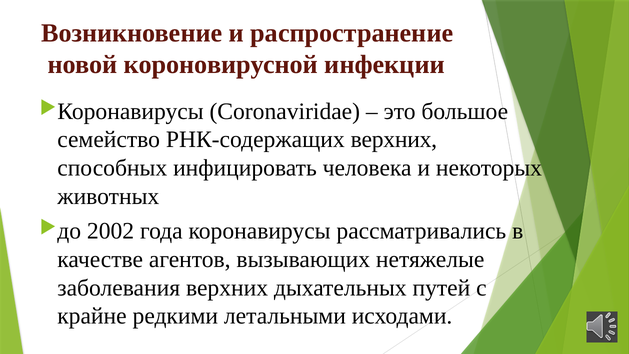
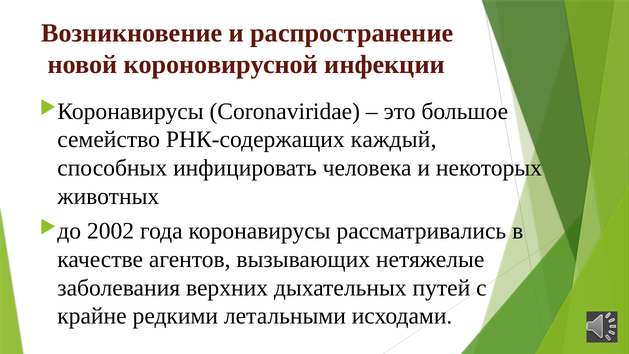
РНК-содержащих верхних: верхних -> каждый
